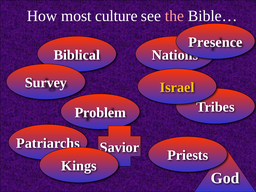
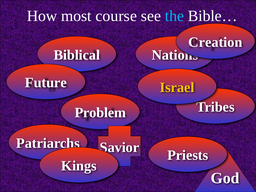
culture: culture -> course
the colour: pink -> light blue
Presence: Presence -> Creation
Survey: Survey -> Future
